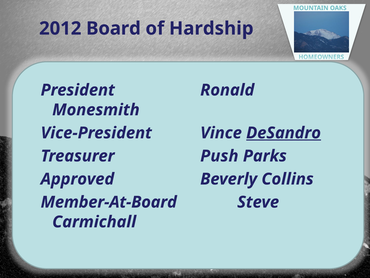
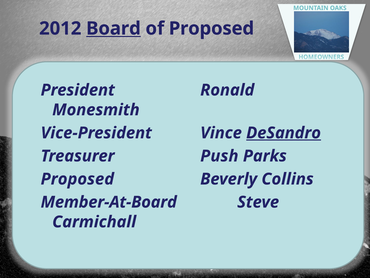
Board underline: none -> present
of Hardship: Hardship -> Proposed
Approved at (77, 179): Approved -> Proposed
